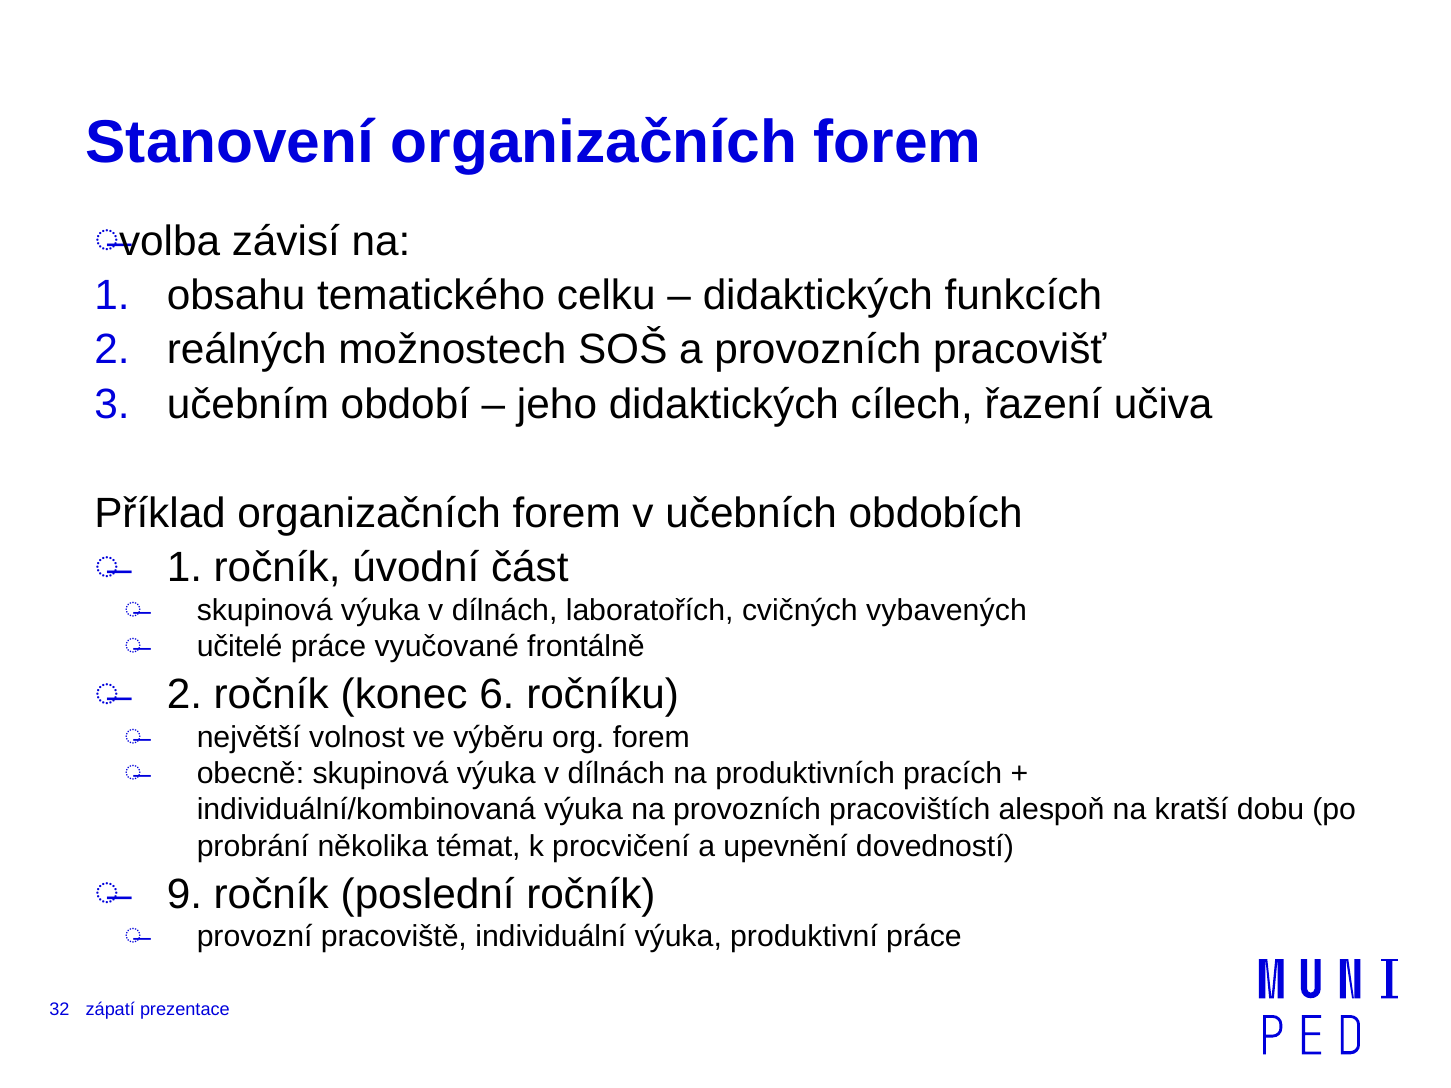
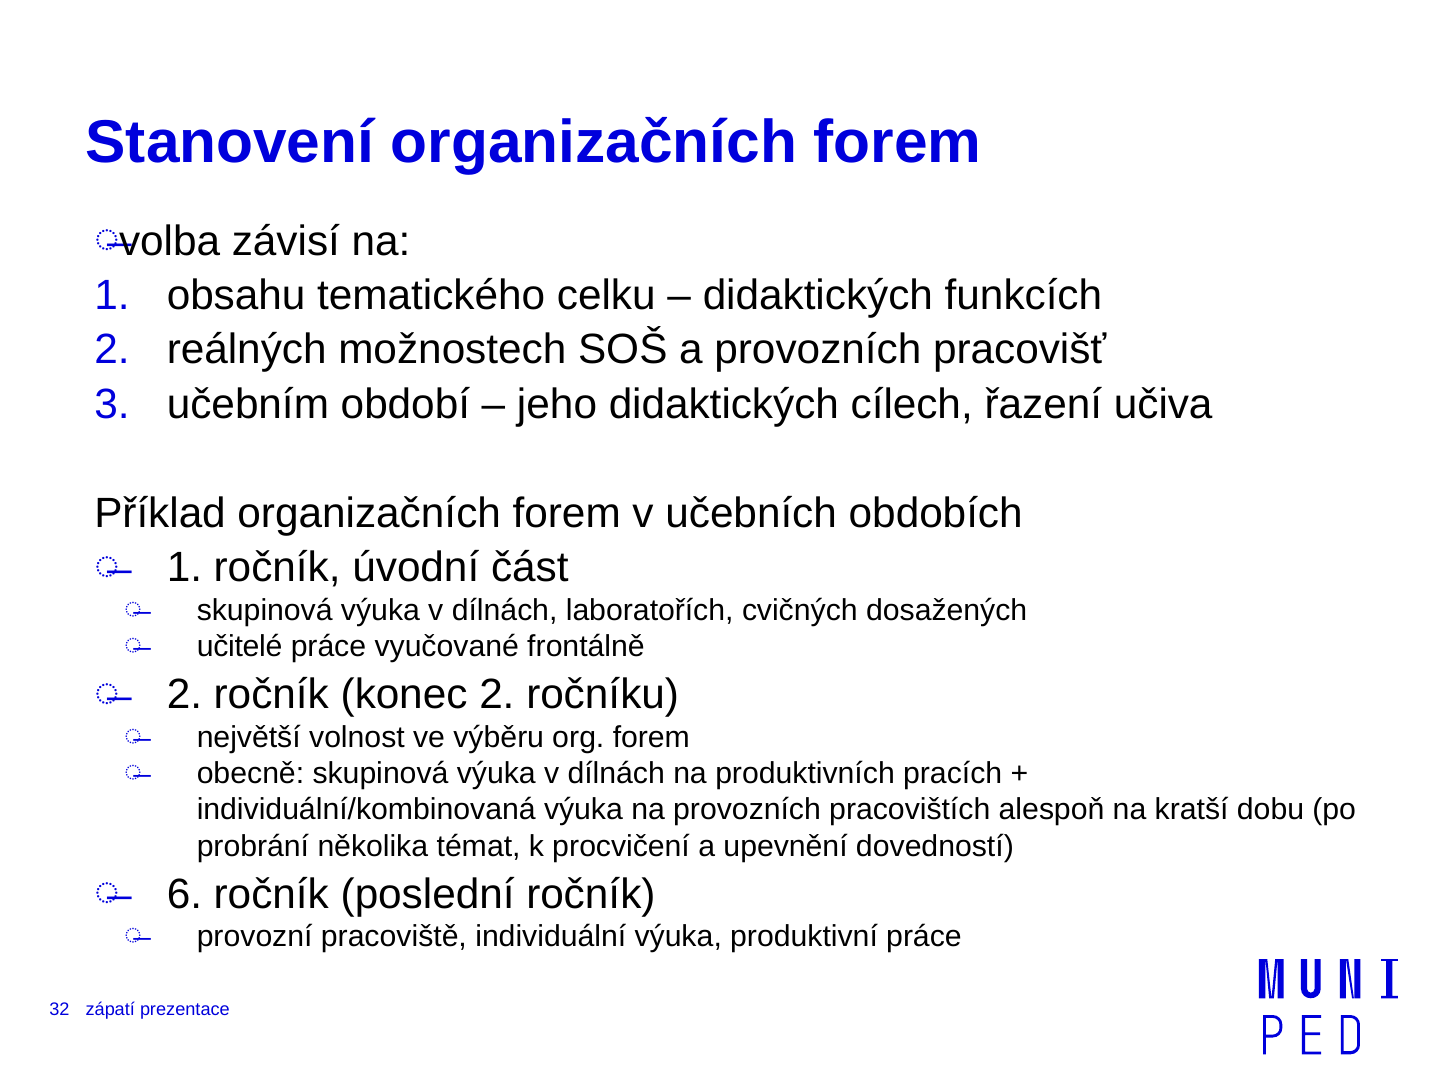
vybavených: vybavených -> dosažených
konec 6: 6 -> 2
9: 9 -> 6
